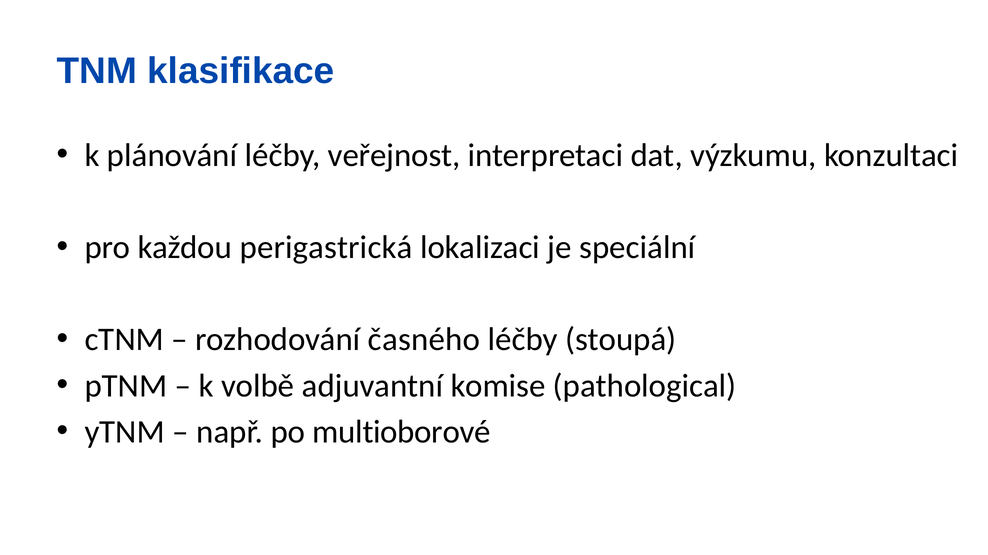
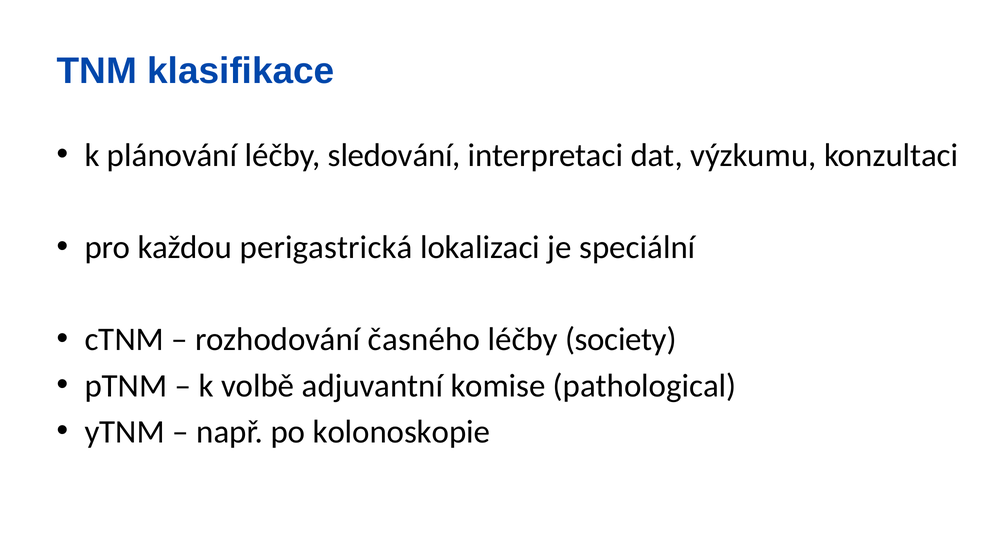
veřejnost: veřejnost -> sledování
stoupá: stoupá -> society
multioborové: multioborové -> kolonoskopie
